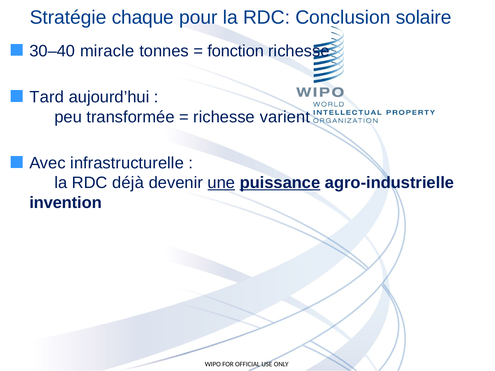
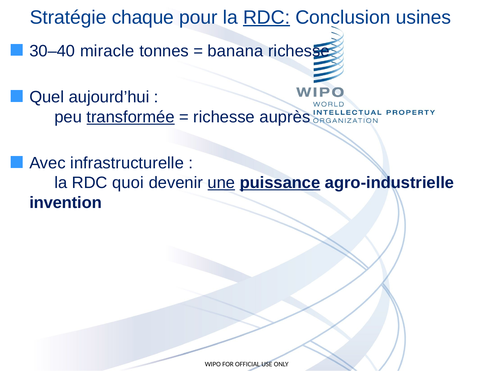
RDC at (267, 17) underline: none -> present
solaire: solaire -> usines
fonction: fonction -> banana
Tard: Tard -> Quel
transformée underline: none -> present
varient: varient -> auprès
déjà: déjà -> quoi
